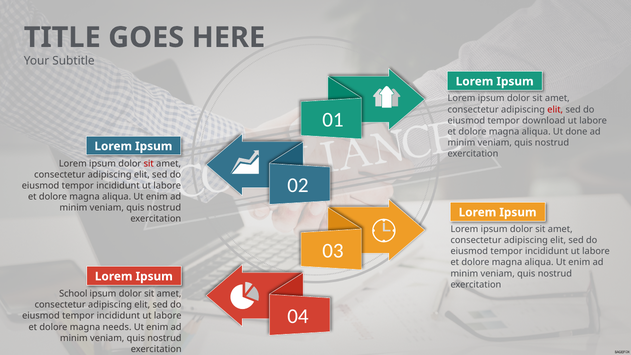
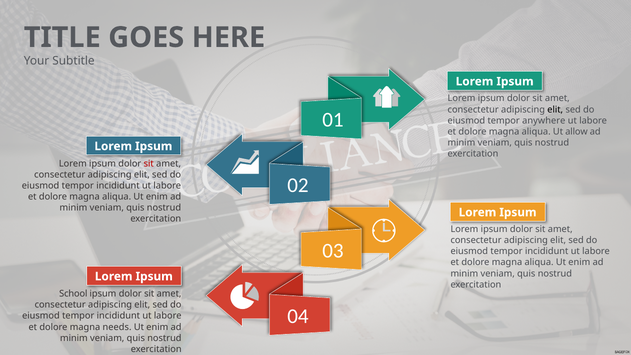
elit at (555, 109) colour: red -> black
download: download -> anywhere
done: done -> allow
